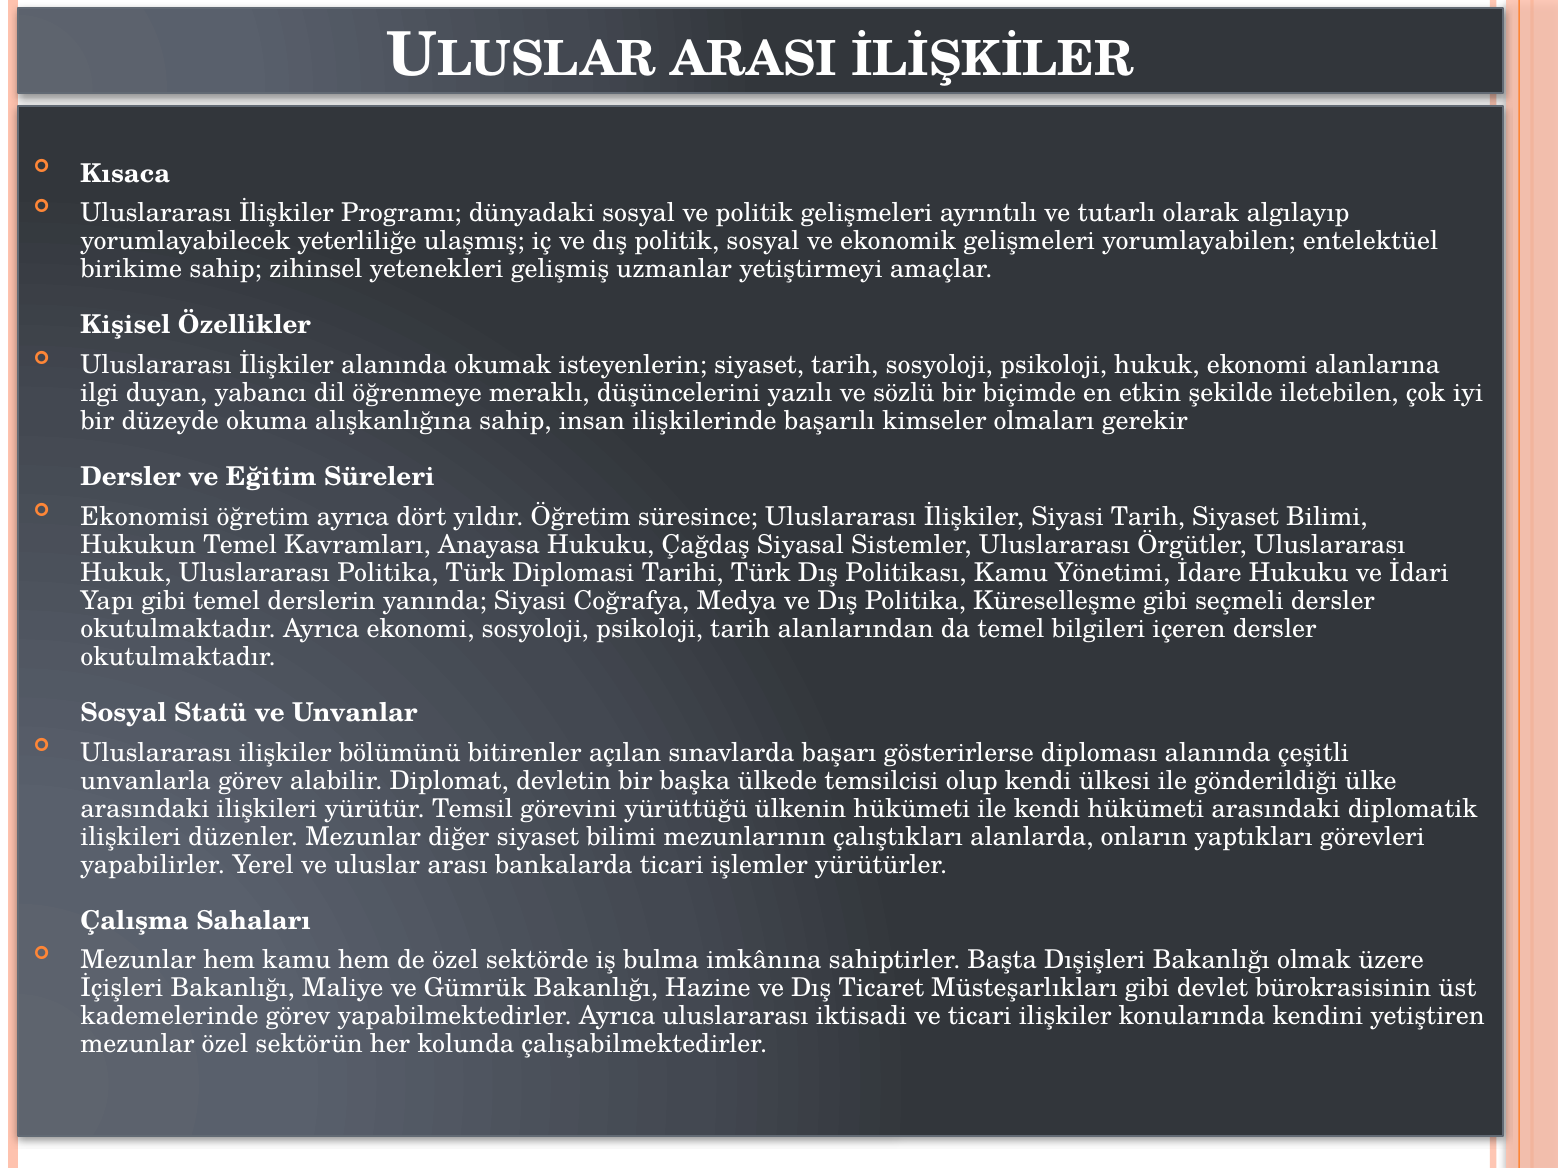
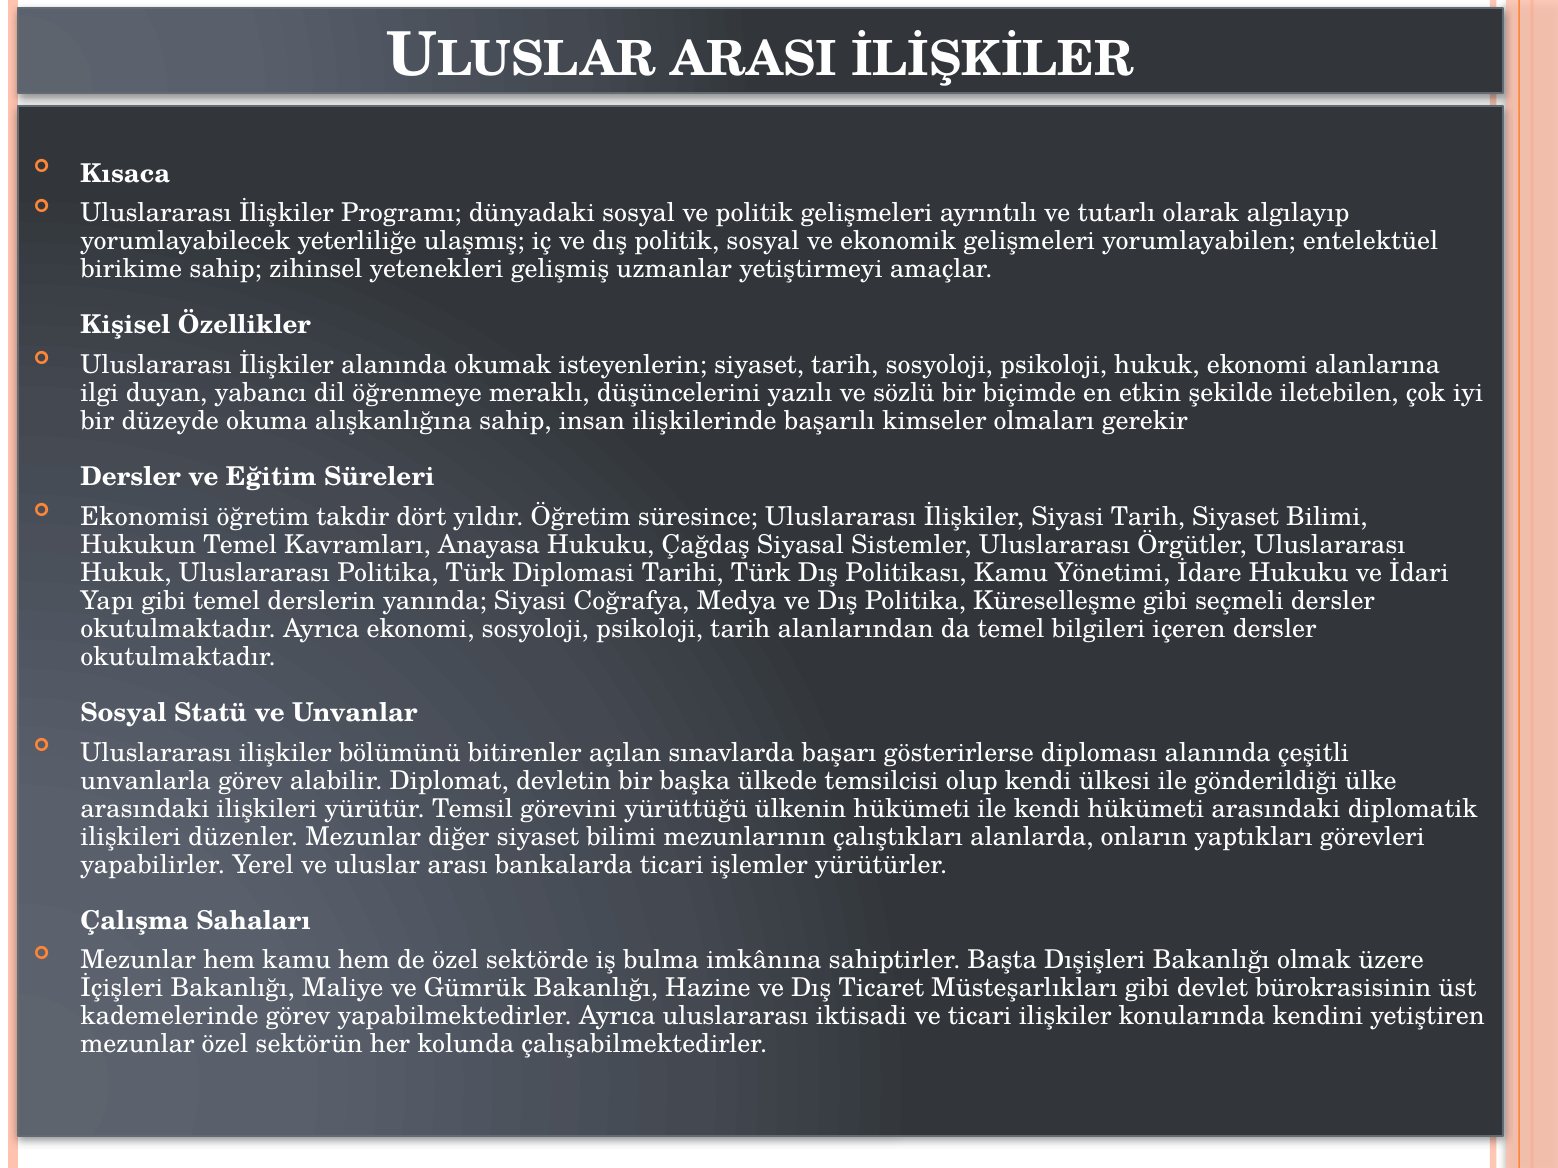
öğretim ayrıca: ayrıca -> takdir
